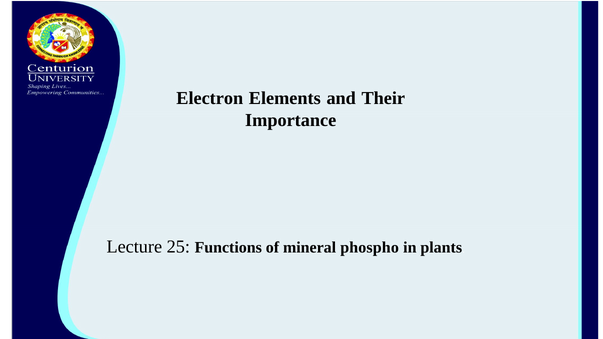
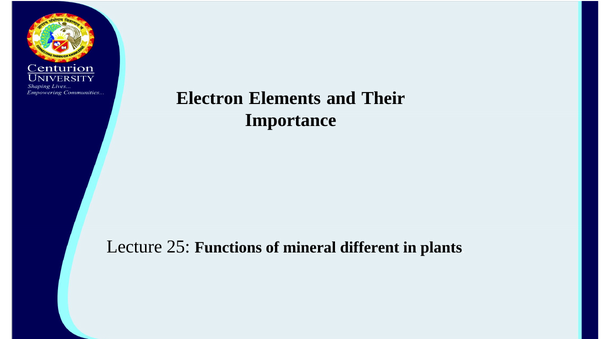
phospho: phospho -> different
